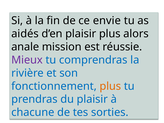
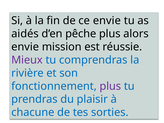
d’en plaisir: plaisir -> pêche
anale at (25, 47): anale -> envie
plus at (110, 86) colour: orange -> purple
